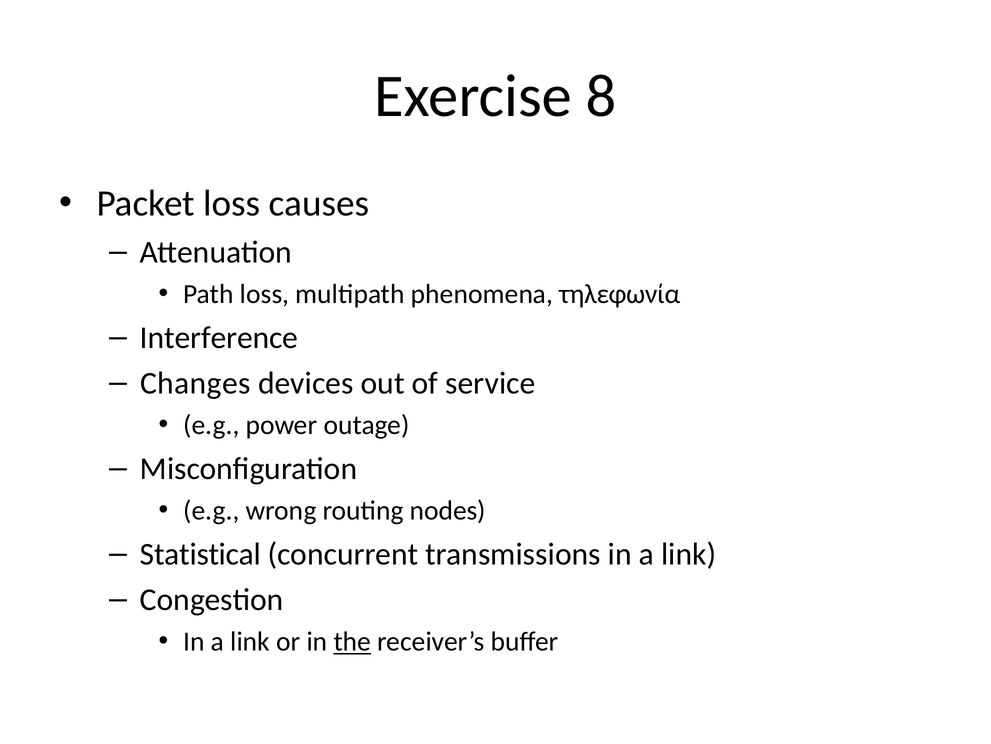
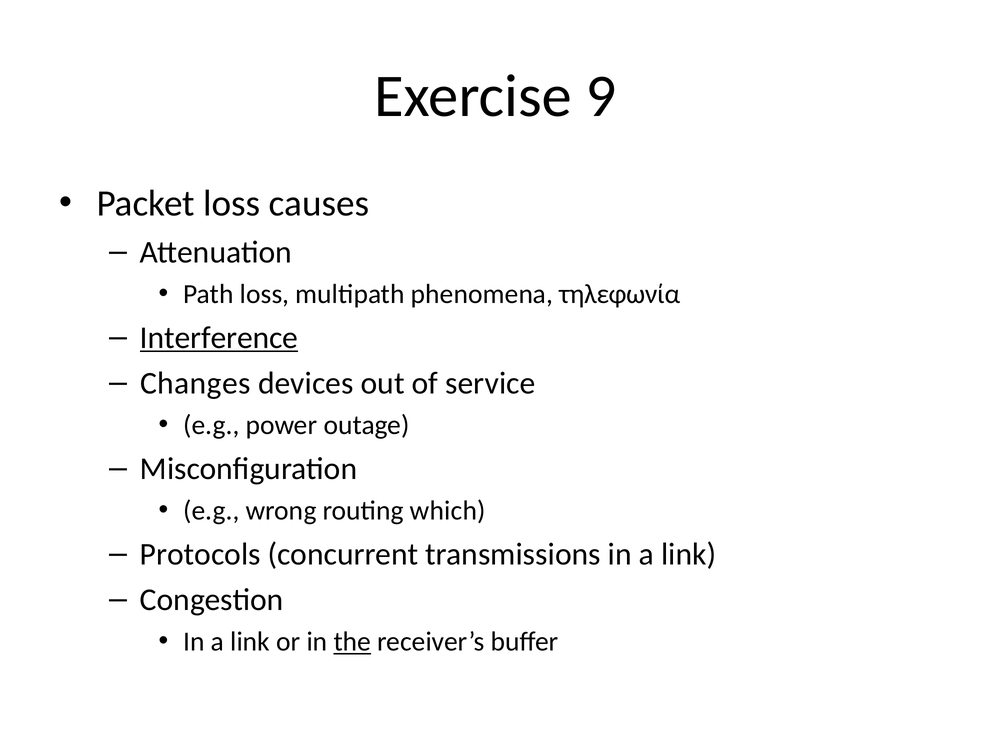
8: 8 -> 9
Interference underline: none -> present
nodes: nodes -> which
Statistical: Statistical -> Protocols
